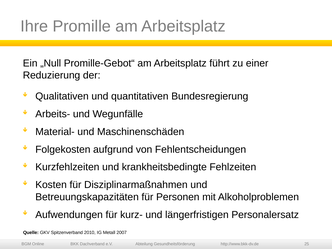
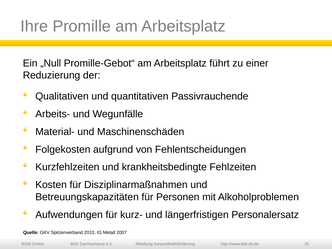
Bundesregierung: Bundesregierung -> Passivrauchende
